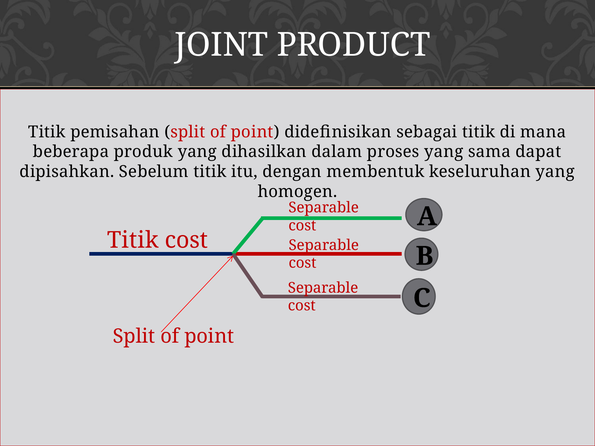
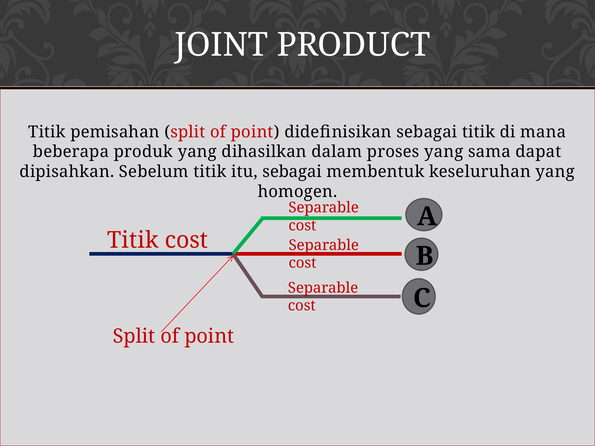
itu dengan: dengan -> sebagai
